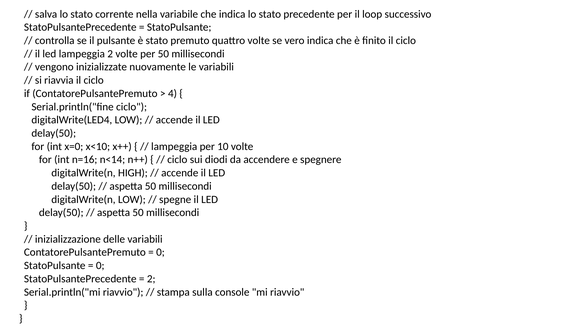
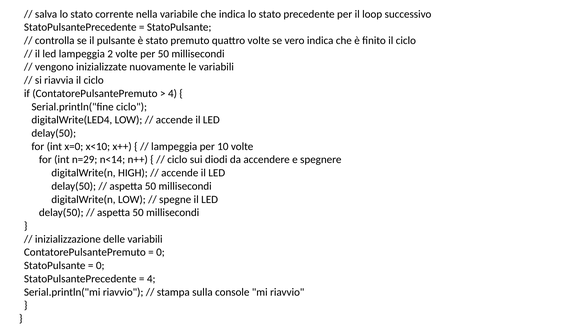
n=16: n=16 -> n=29
2 at (151, 279): 2 -> 4
